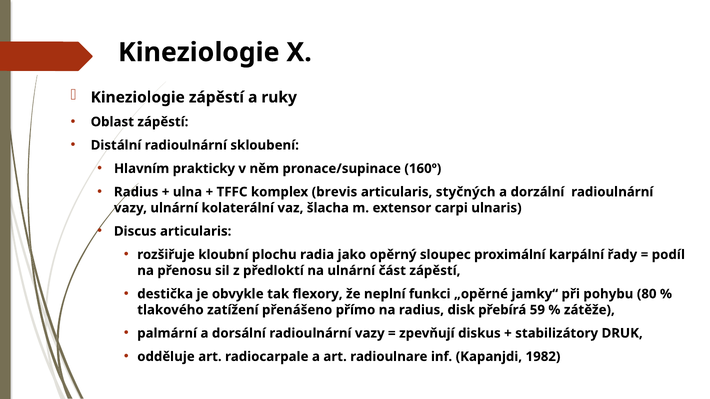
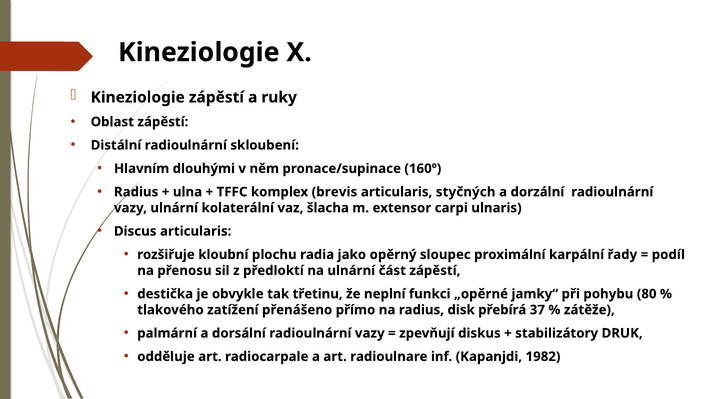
prakticky: prakticky -> dlouhými
flexory: flexory -> třetinu
59: 59 -> 37
